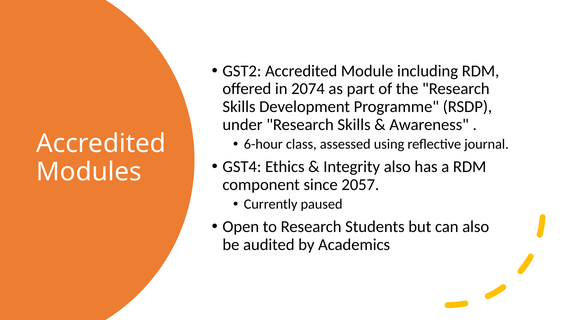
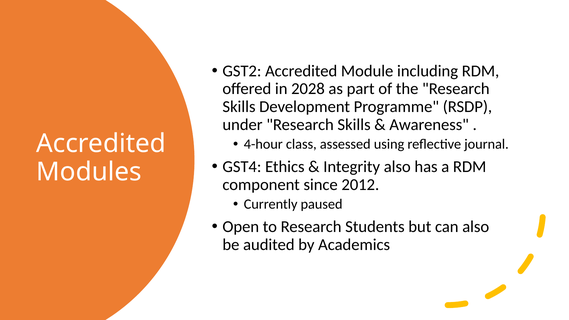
2074: 2074 -> 2028
6-hour: 6-hour -> 4-hour
2057: 2057 -> 2012
